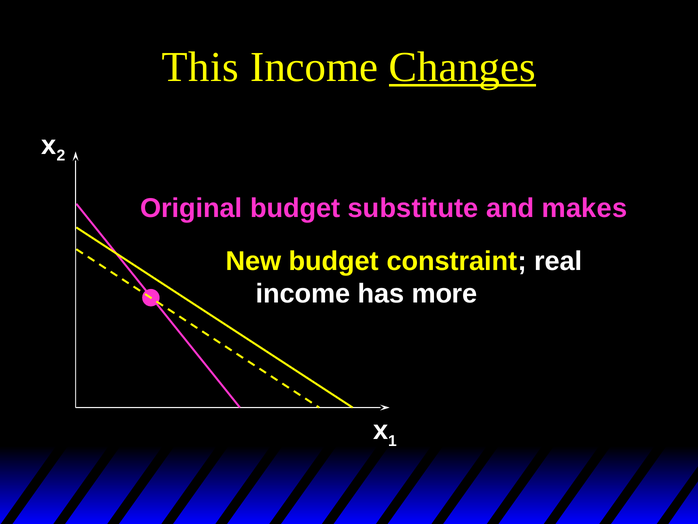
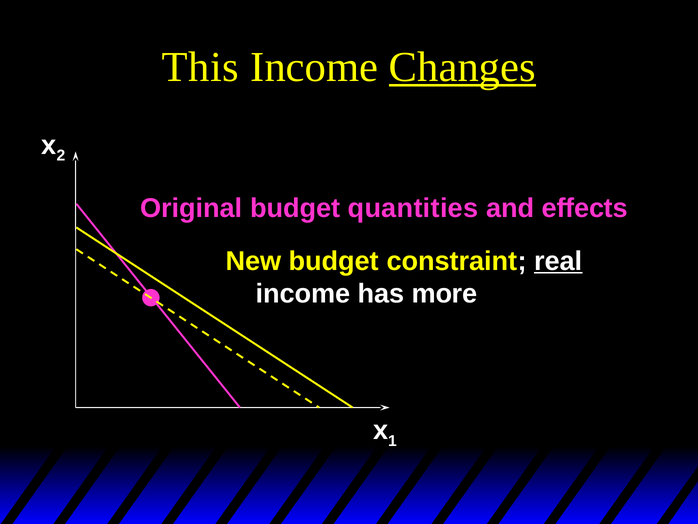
substitute: substitute -> quantities
makes: makes -> effects
real underline: none -> present
